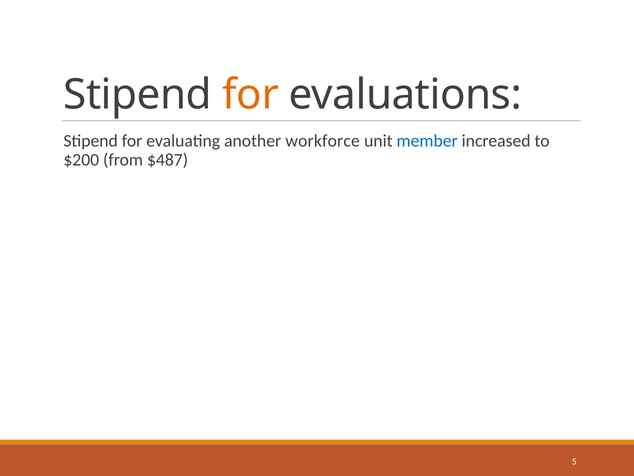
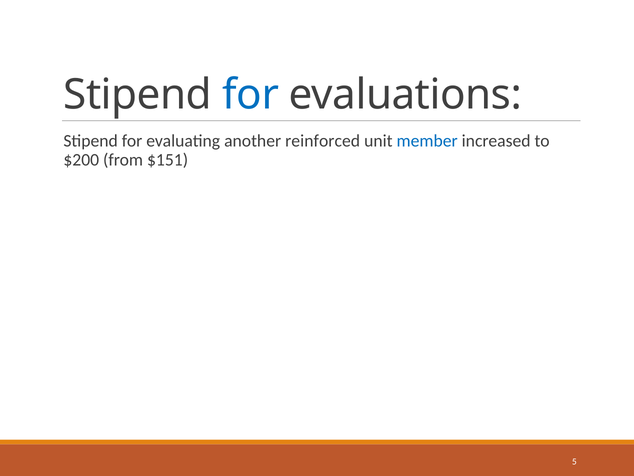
for at (251, 95) colour: orange -> blue
workforce: workforce -> reinforced
$487: $487 -> $151
